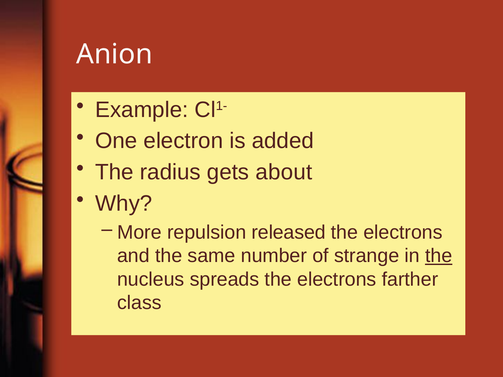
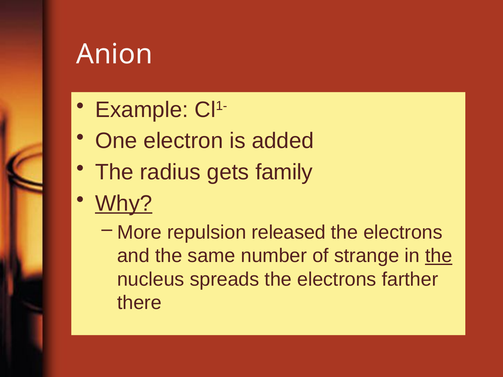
about: about -> family
Why underline: none -> present
class: class -> there
